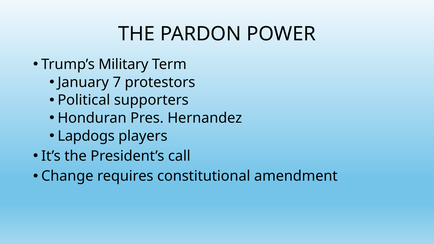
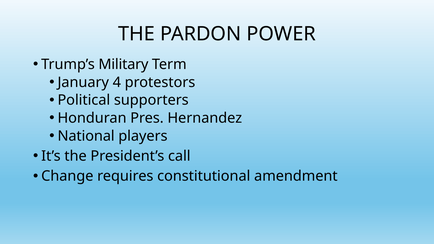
7: 7 -> 4
Lapdogs: Lapdogs -> National
